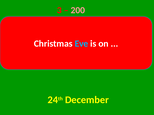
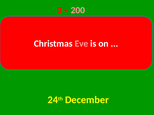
Eve colour: light blue -> pink
